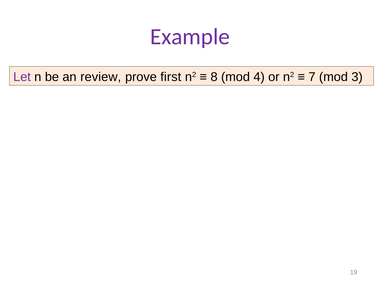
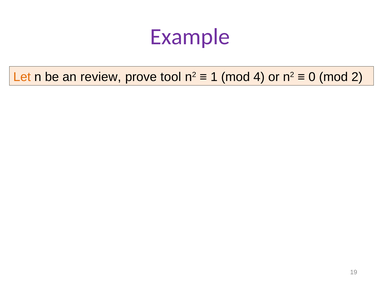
Let colour: purple -> orange
first: first -> tool
8: 8 -> 1
7: 7 -> 0
3: 3 -> 2
